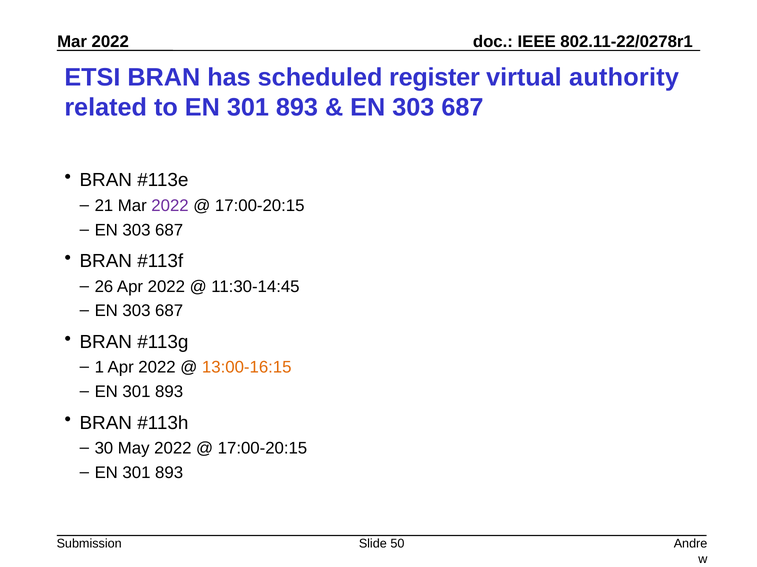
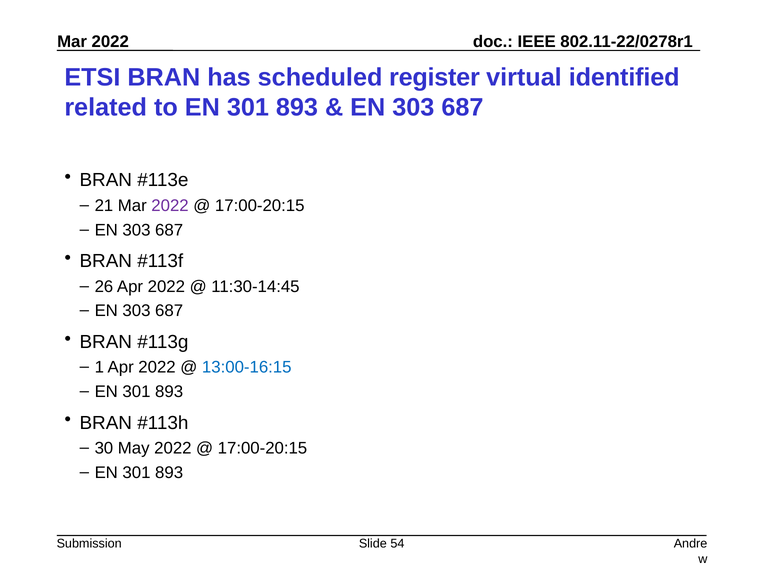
authority: authority -> identified
13:00-16:15 colour: orange -> blue
50: 50 -> 54
